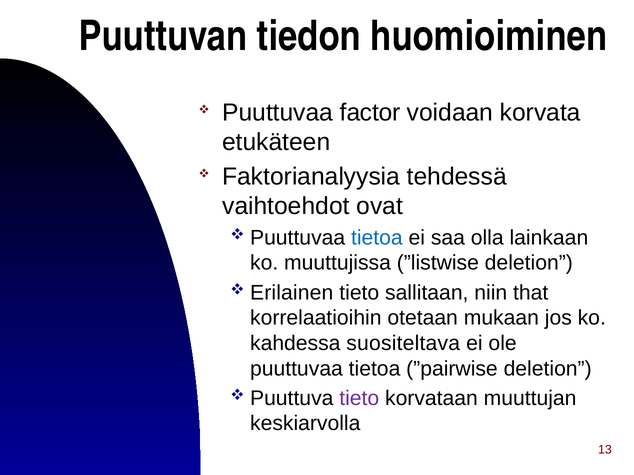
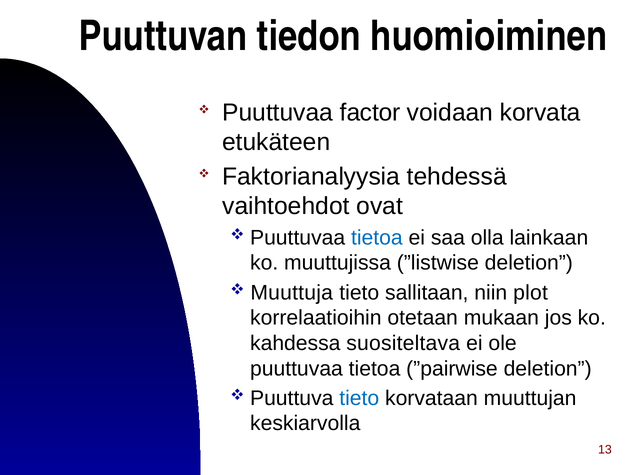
Erilainen: Erilainen -> Muuttuja
that: that -> plot
tieto at (359, 399) colour: purple -> blue
